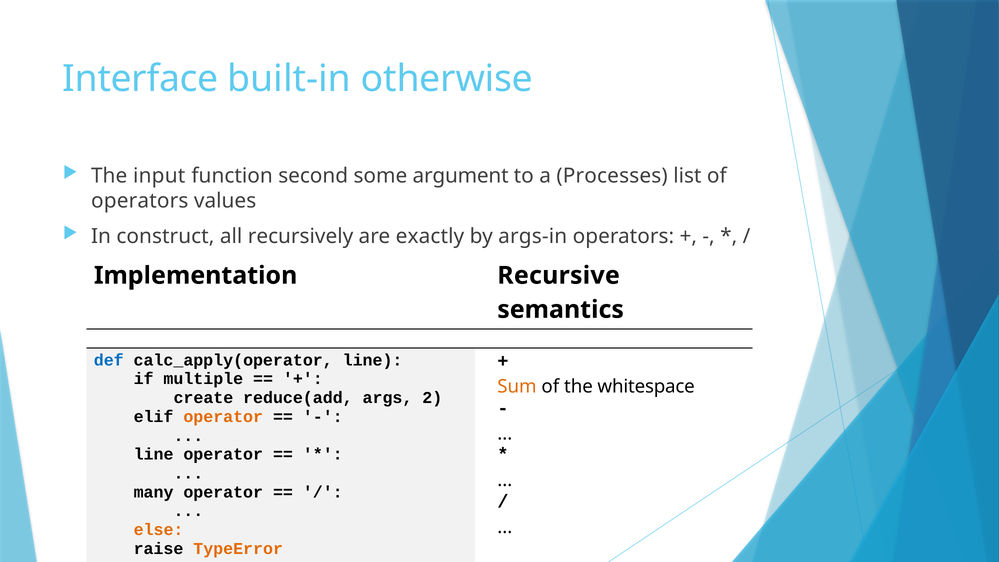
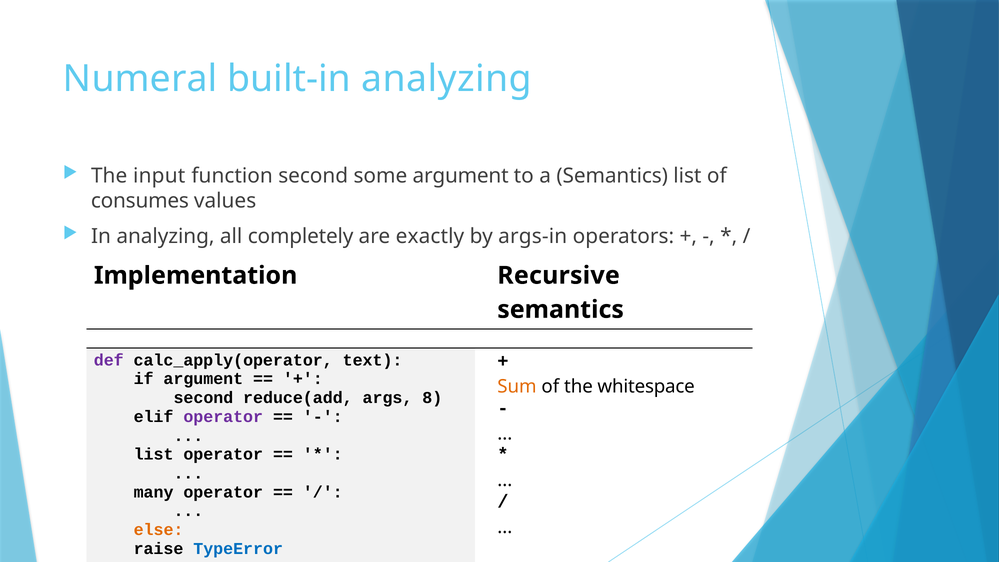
Interface: Interface -> Numeral
built-in otherwise: otherwise -> analyzing
a Processes: Processes -> Semantics
operators at (140, 201): operators -> consumes
In construct: construct -> analyzing
recursively: recursively -> completely
def colour: blue -> purple
line at (373, 360): line -> text
if multiple: multiple -> argument
create at (203, 398): create -> second
2: 2 -> 8
operator at (223, 417) colour: orange -> purple
line at (154, 454): line -> list
TypeError colour: orange -> blue
